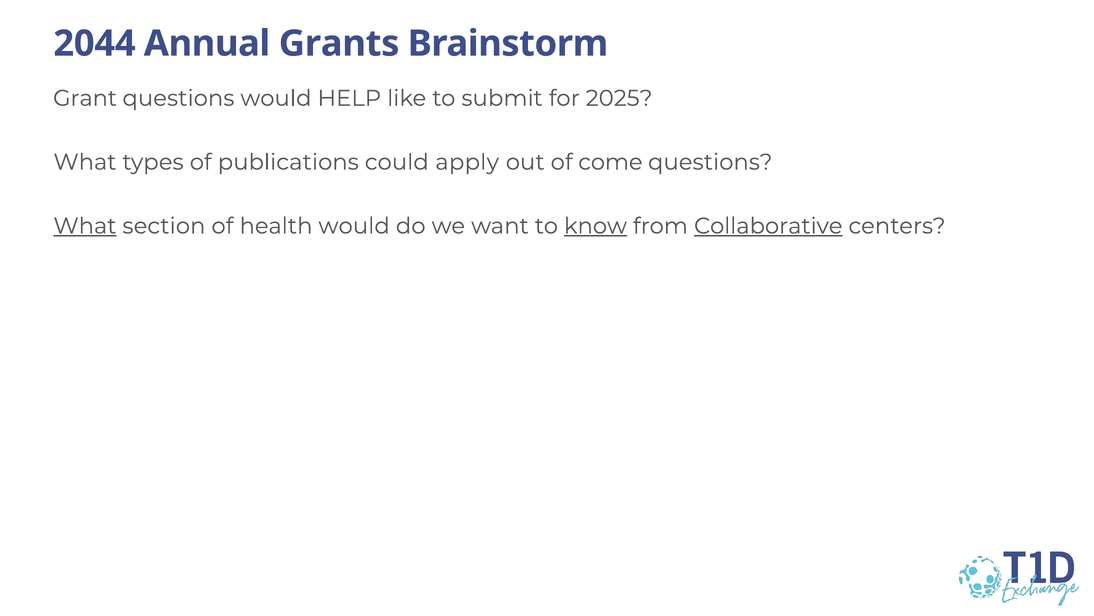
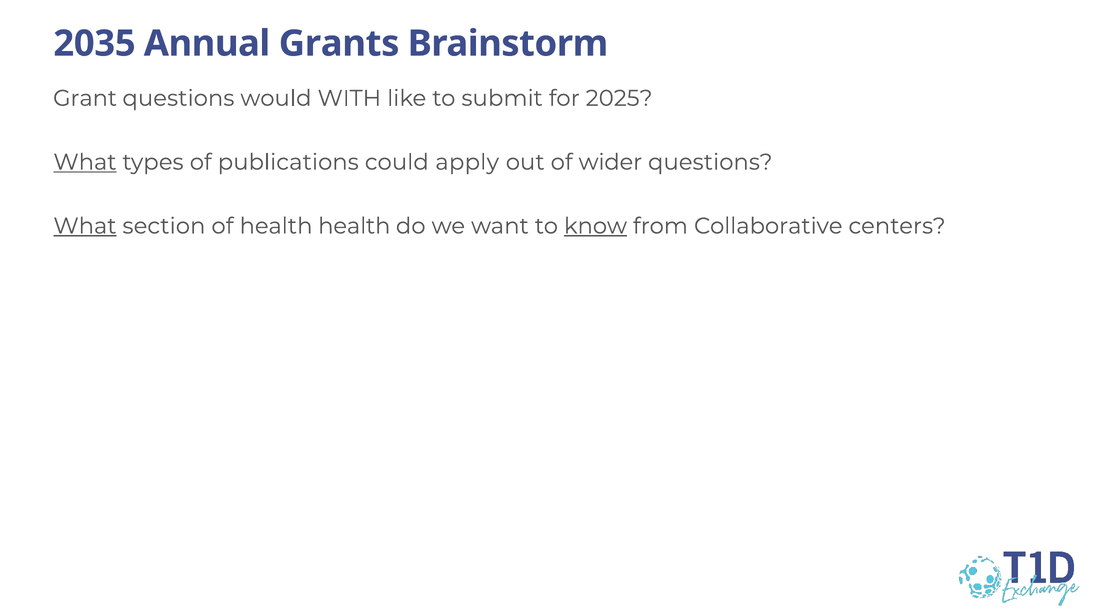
2044: 2044 -> 2035
HELP: HELP -> WITH
What at (85, 162) underline: none -> present
come: come -> wider
health would: would -> health
Collaborative underline: present -> none
